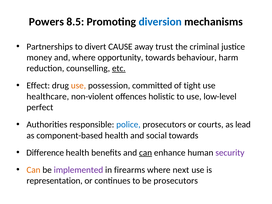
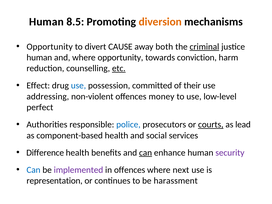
Powers at (46, 22): Powers -> Human
diversion colour: blue -> orange
Partnerships at (50, 47): Partnerships -> Opportunity
trust: trust -> both
criminal underline: none -> present
money at (39, 57): money -> human
behaviour: behaviour -> conviction
use at (78, 86) colour: orange -> blue
tight: tight -> their
healthcare: healthcare -> addressing
holistic: holistic -> money
courts underline: none -> present
social towards: towards -> services
Can at (33, 170) colour: orange -> blue
in firearms: firearms -> offences
be prosecutors: prosecutors -> harassment
